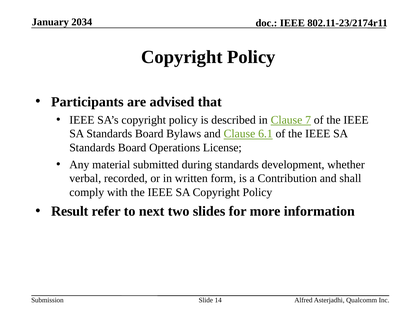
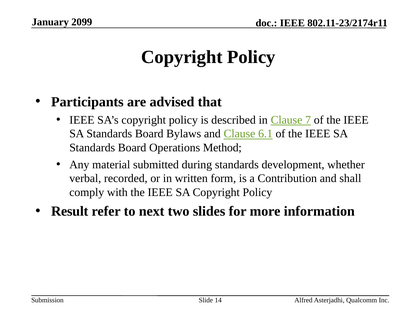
2034: 2034 -> 2099
License: License -> Method
